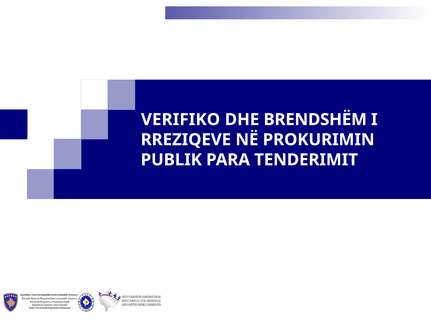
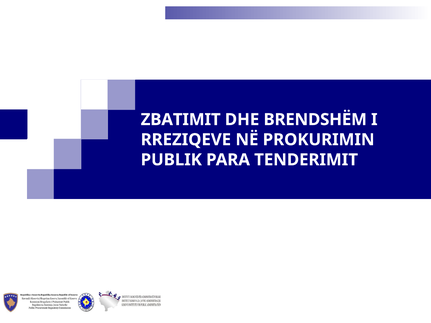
VERIFIKO: VERIFIKO -> ZBATIMIT
